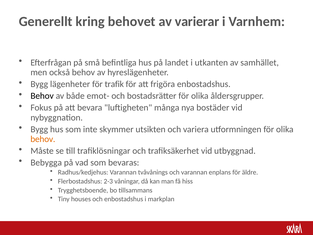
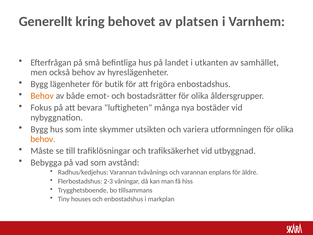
varierar: varierar -> platsen
trafik: trafik -> butik
Behov at (42, 96) colour: black -> orange
bevaras: bevaras -> avstånd
